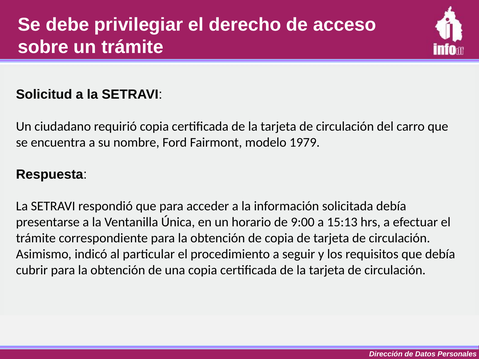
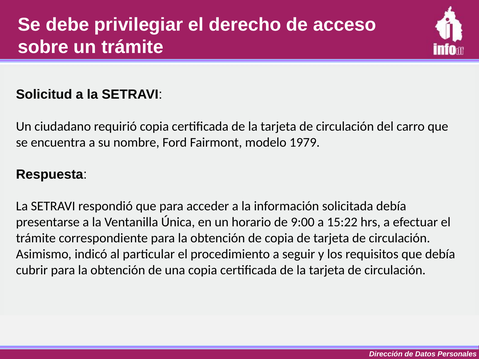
15:13: 15:13 -> 15:22
